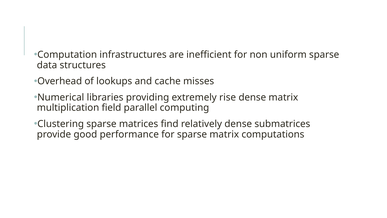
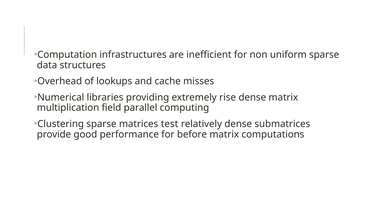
find: find -> test
for sparse: sparse -> before
